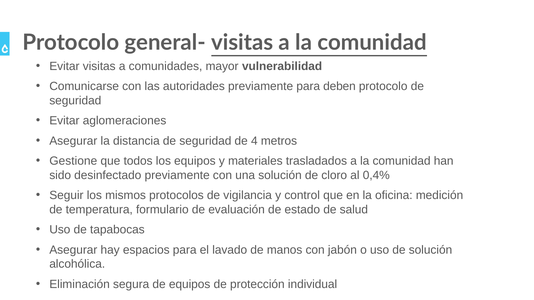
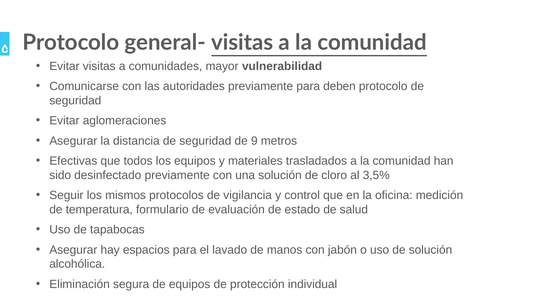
4: 4 -> 9
Gestione: Gestione -> Efectivas
0,4%: 0,4% -> 3,5%
